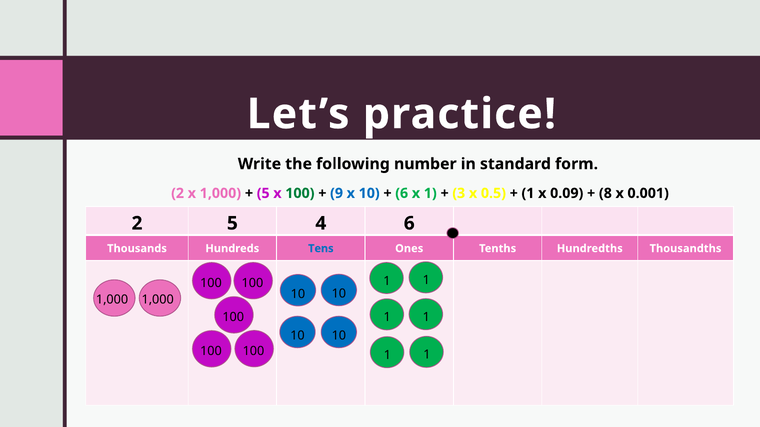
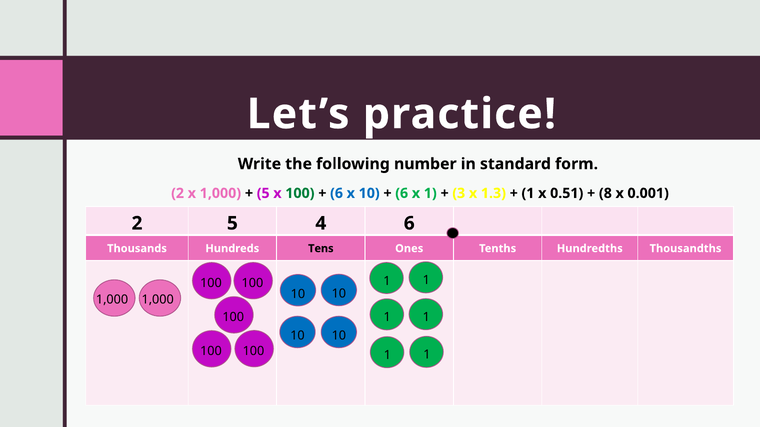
9 at (337, 193): 9 -> 6
0.5: 0.5 -> 1.3
0.09: 0.09 -> 0.51
Tens colour: blue -> black
